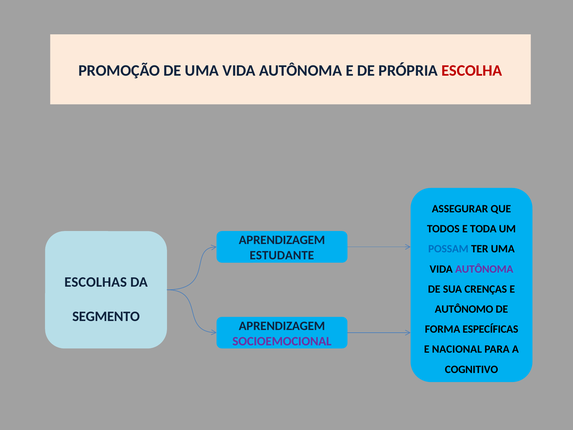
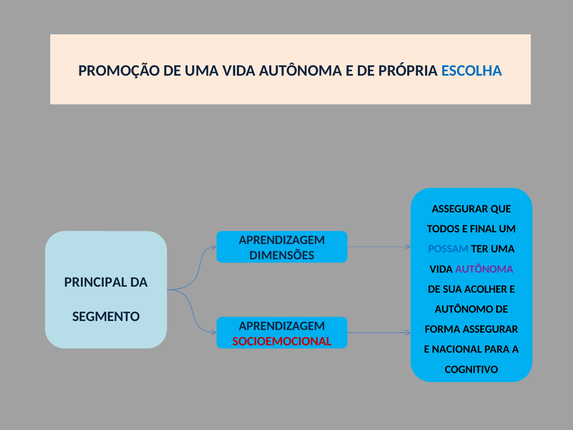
ESCOLHA colour: red -> blue
TODA: TODA -> FINAL
ESTUDANTE: ESTUDANTE -> DIMENSÕES
ESCOLHAS: ESCOLHAS -> PRINCIPAL
CRENÇAS: CRENÇAS -> ACOLHER
FORMA ESPECÍFICAS: ESPECÍFICAS -> ASSEGURAR
SOCIOEMOCIONAL colour: purple -> red
